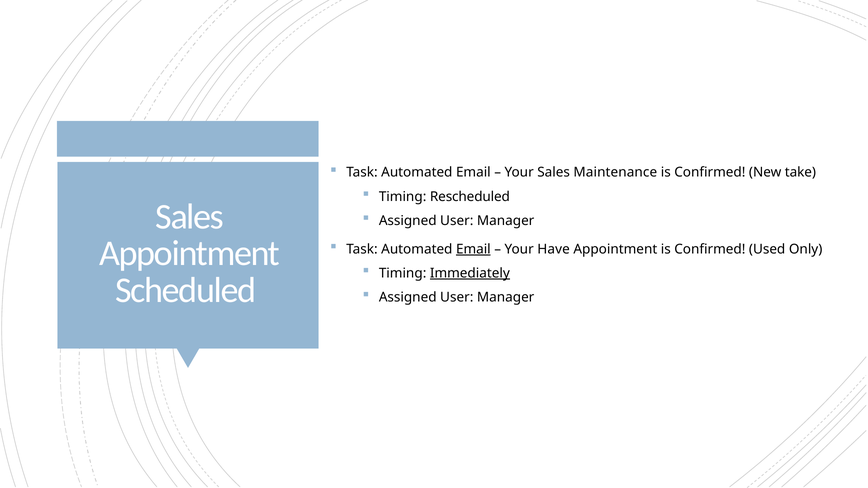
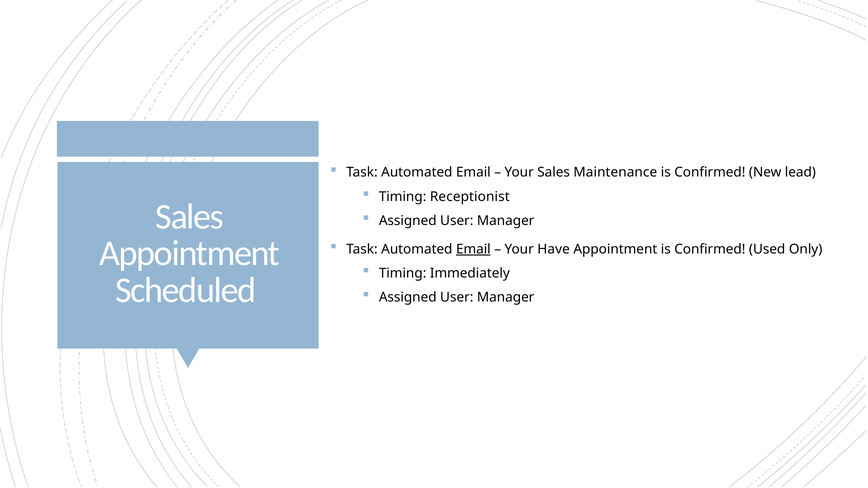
take: take -> lead
Rescheduled: Rescheduled -> Receptionist
Immediately underline: present -> none
